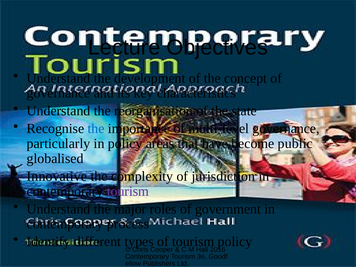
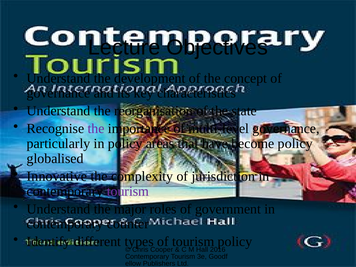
the at (96, 129) colour: blue -> purple
become public: public -> policy
process: process -> counter
